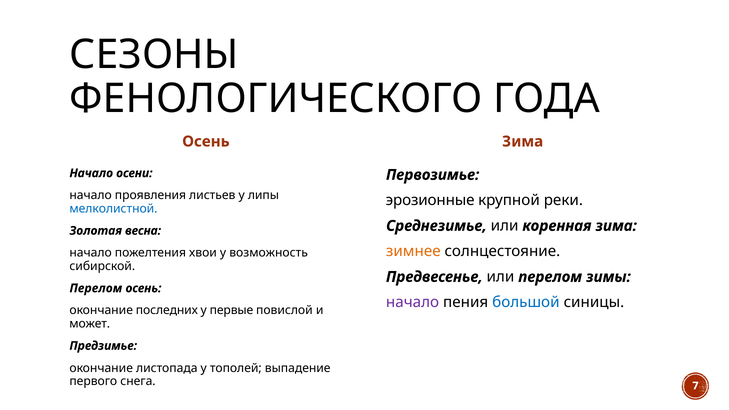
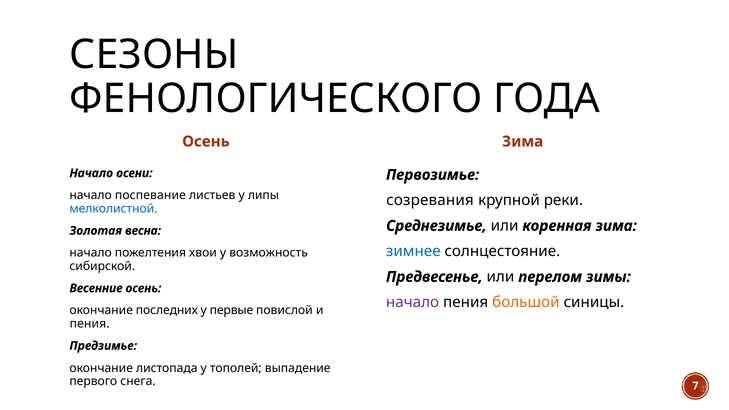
проявления: проявления -> поспевание
эрозионные: эрозионные -> созревания
зимнее colour: orange -> blue
Перелом at (96, 288): Перелом -> Весенние
большой colour: blue -> orange
может at (90, 324): может -> пения
